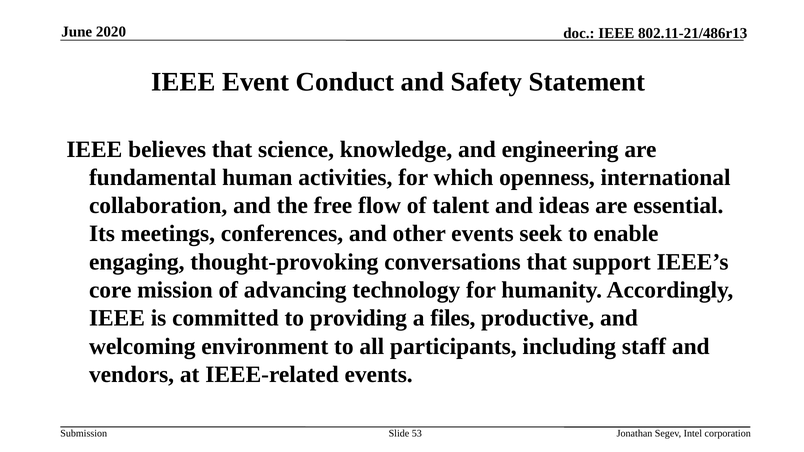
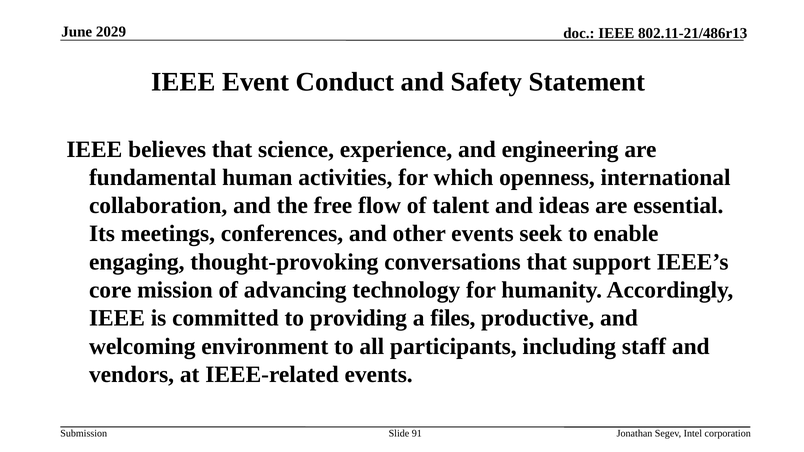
2020: 2020 -> 2029
knowledge: knowledge -> experience
53: 53 -> 91
